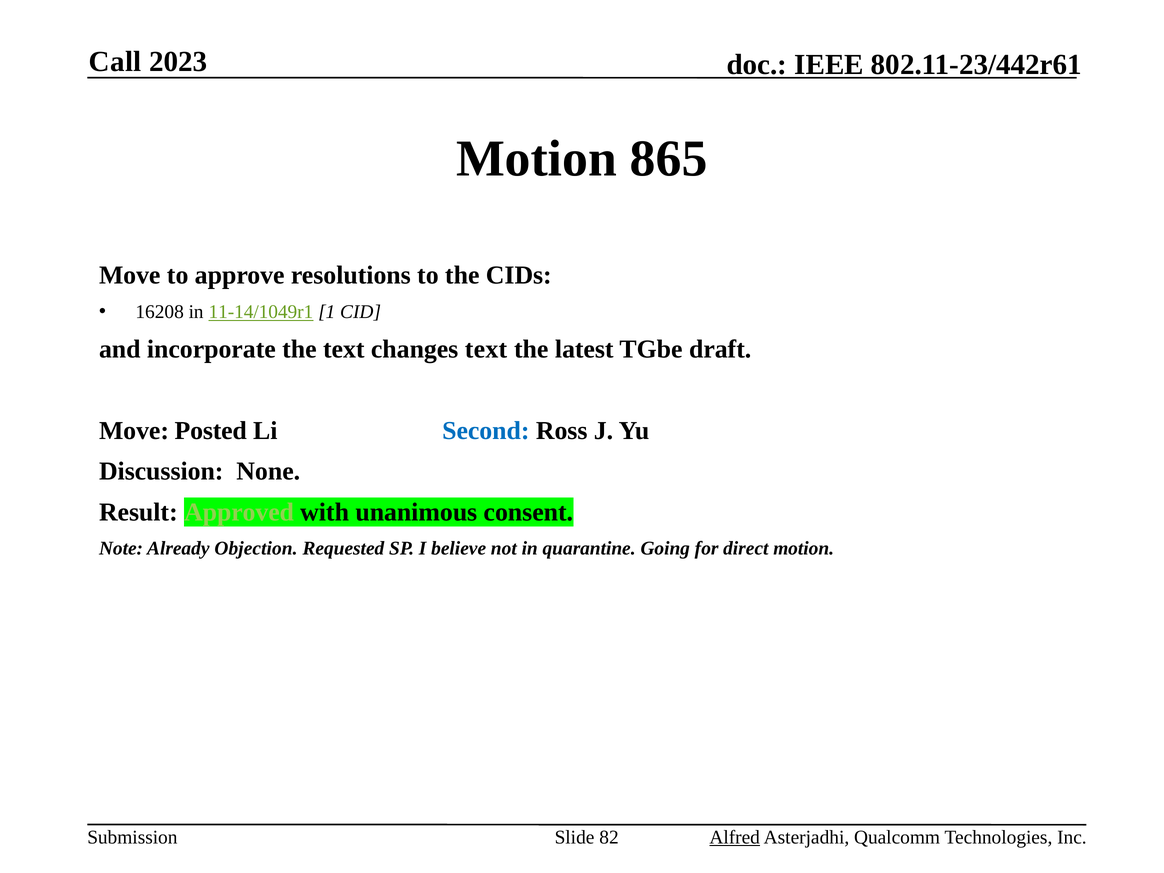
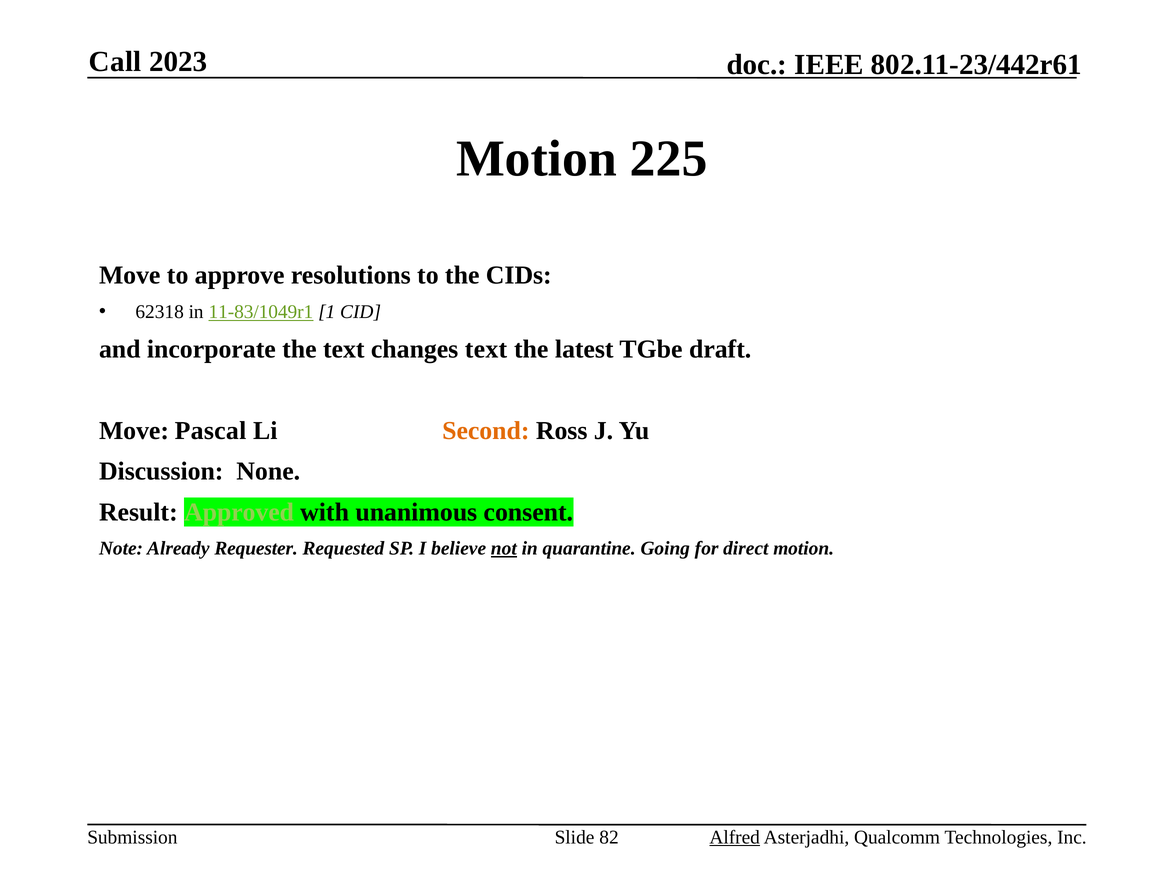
865: 865 -> 225
16208: 16208 -> 62318
11-14/1049r1: 11-14/1049r1 -> 11-83/1049r1
Posted: Posted -> Pascal
Second colour: blue -> orange
Objection: Objection -> Requester
not underline: none -> present
